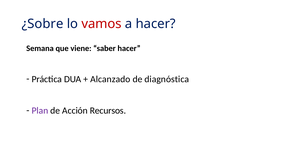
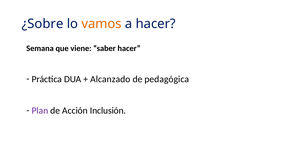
vamos colour: red -> orange
diagnóstica: diagnóstica -> pedagógica
Recursos: Recursos -> Inclusión
